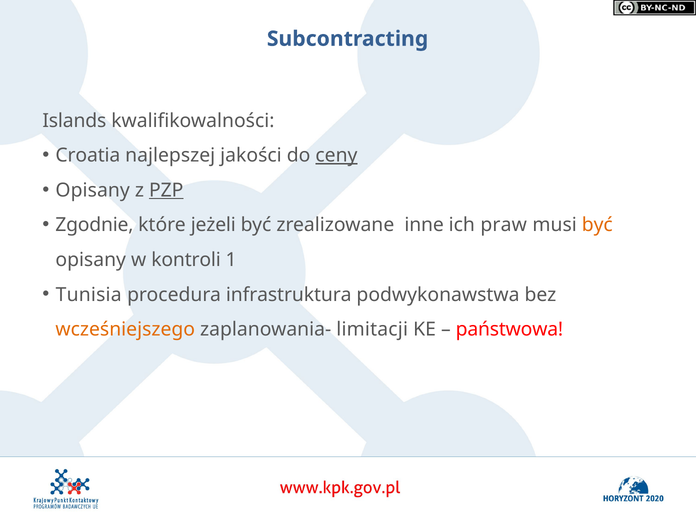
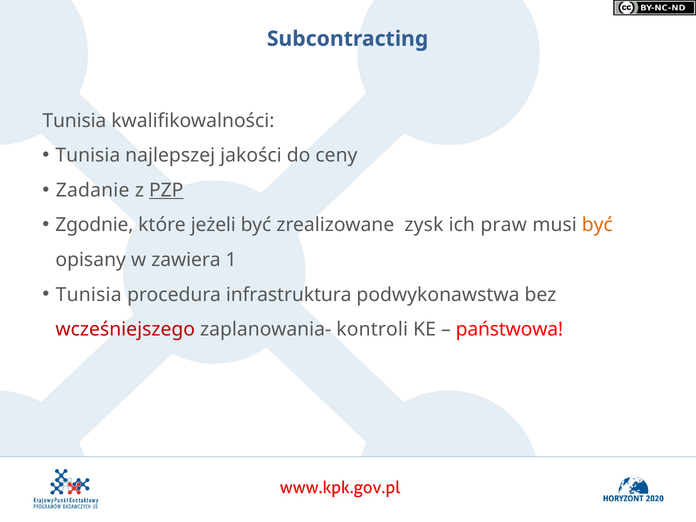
Islands at (74, 121): Islands -> Tunisia
Croatia at (88, 155): Croatia -> Tunisia
ceny underline: present -> none
Opisany at (93, 190): Opisany -> Zadanie
inne: inne -> zysk
kontroli: kontroli -> zawiera
wcześniejszego colour: orange -> red
limitacji: limitacji -> kontroli
